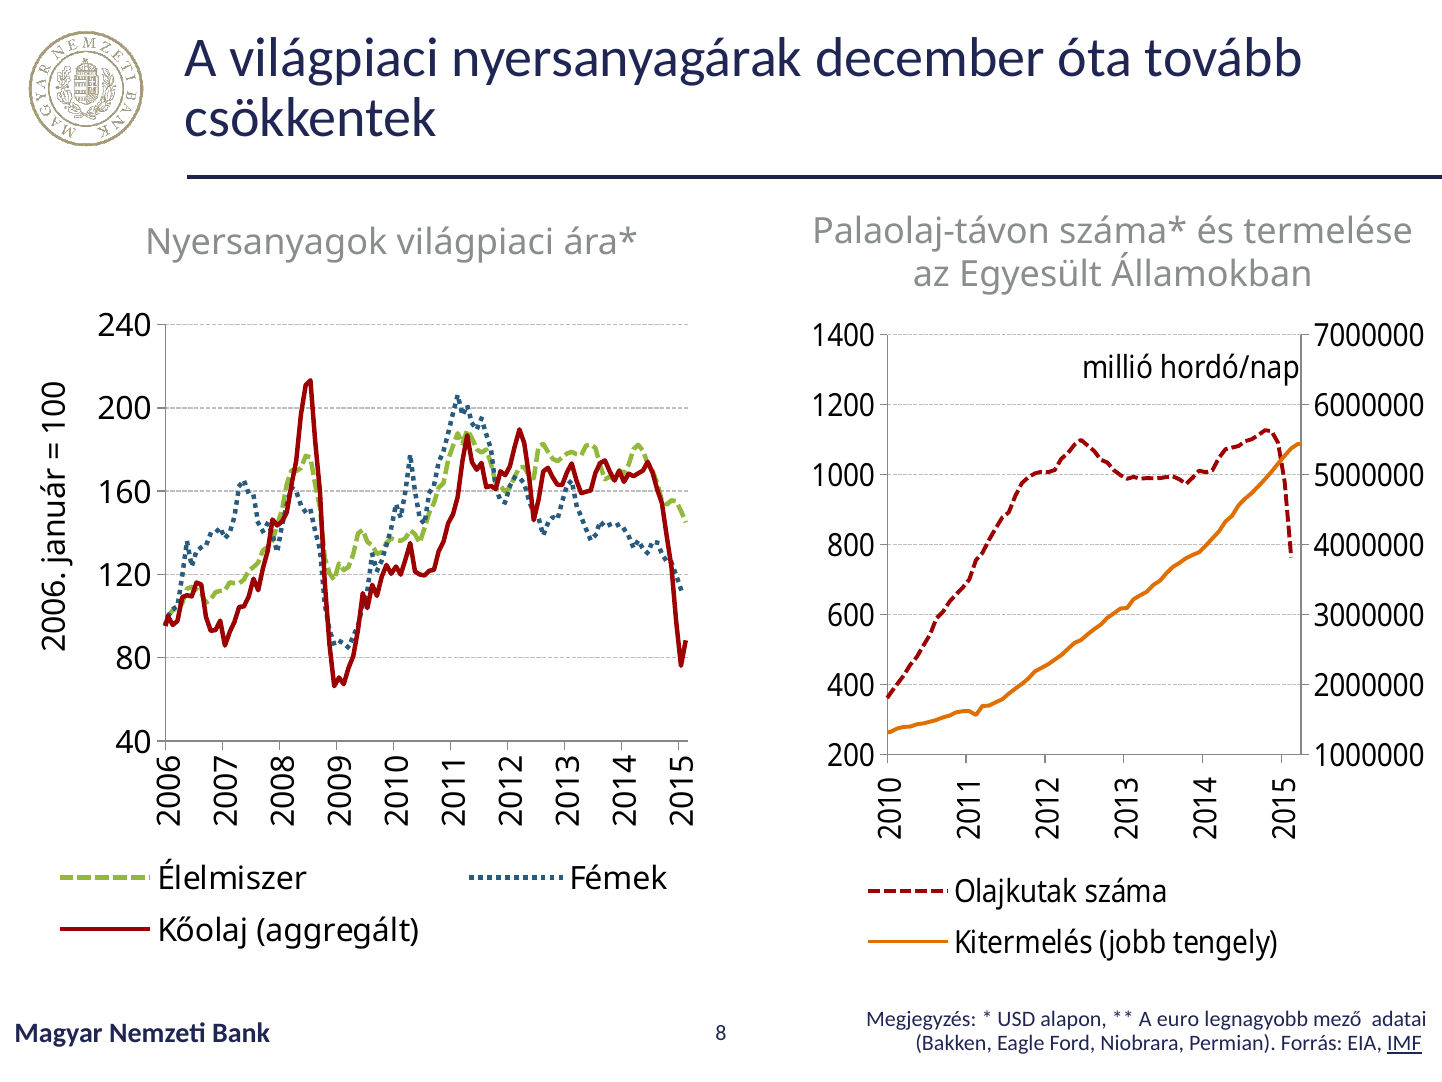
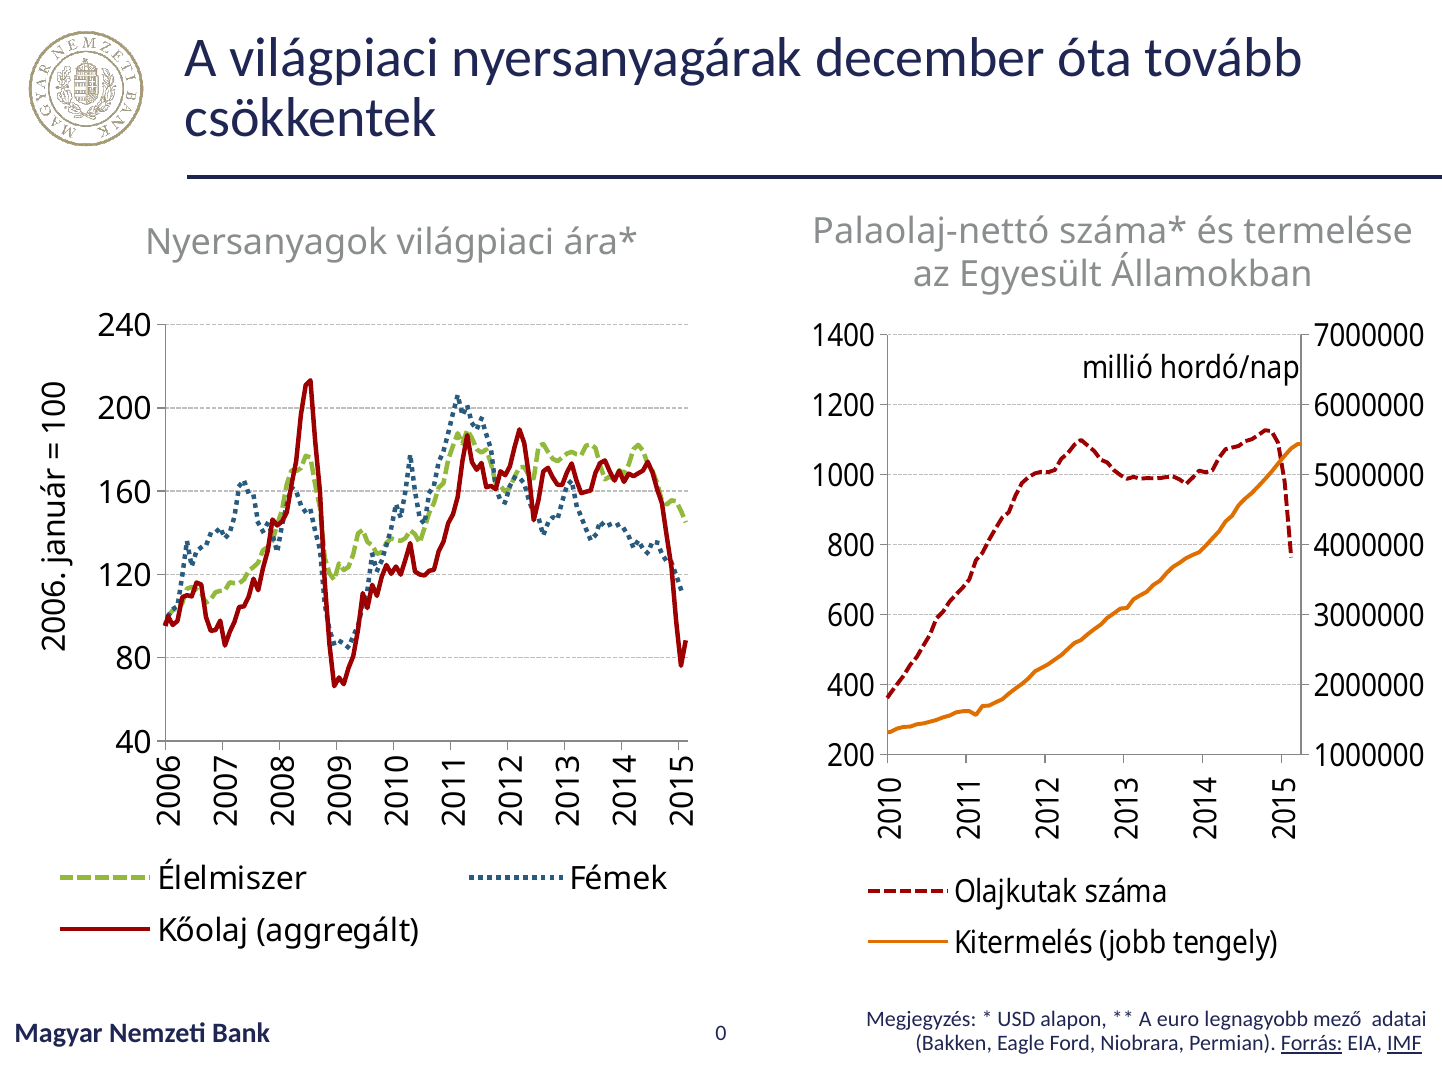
Palaolaj-távon: Palaolaj-távon -> Palaolaj-nettó
Bank 8: 8 -> 0
Forrás underline: none -> present
